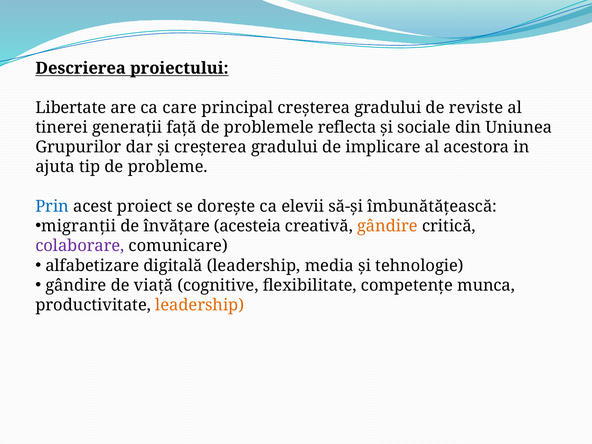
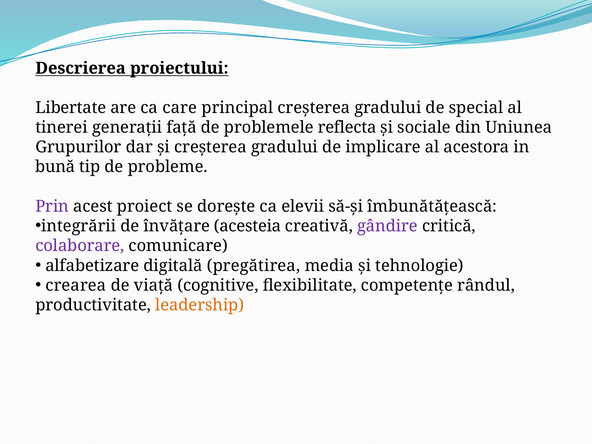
reviste: reviste -> special
ajuta: ajuta -> bună
Prin colour: blue -> purple
migranții: migranții -> integrării
gândire at (387, 226) colour: orange -> purple
digitală leadership: leadership -> pregătirea
gândire at (76, 285): gândire -> crearea
munca: munca -> rândul
